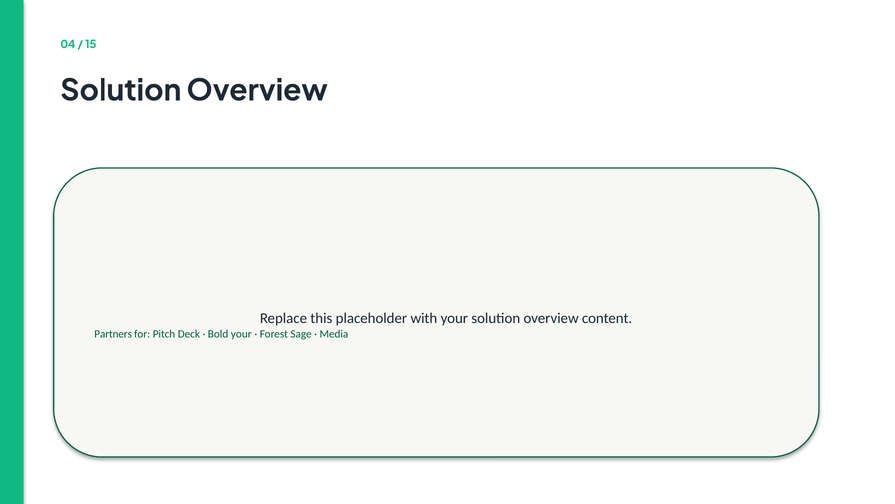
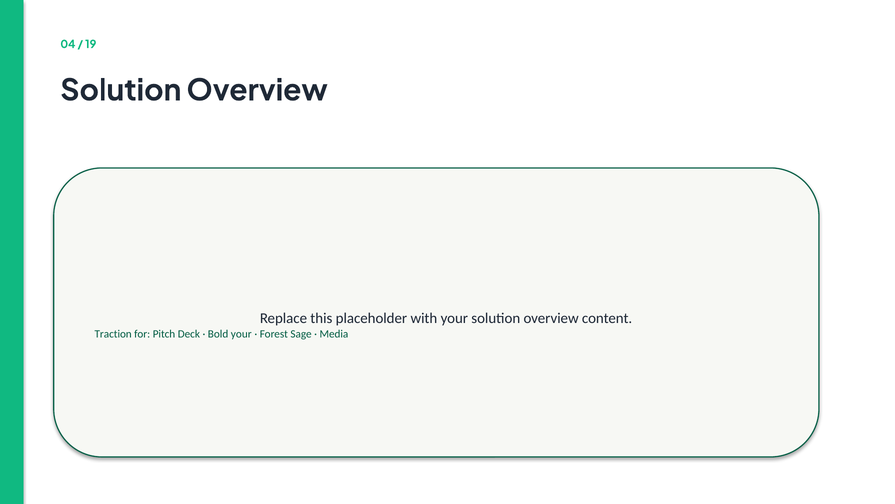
15: 15 -> 19
Partners: Partners -> Traction
